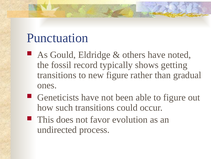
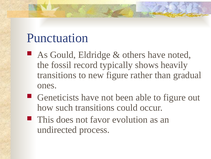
getting: getting -> heavily
